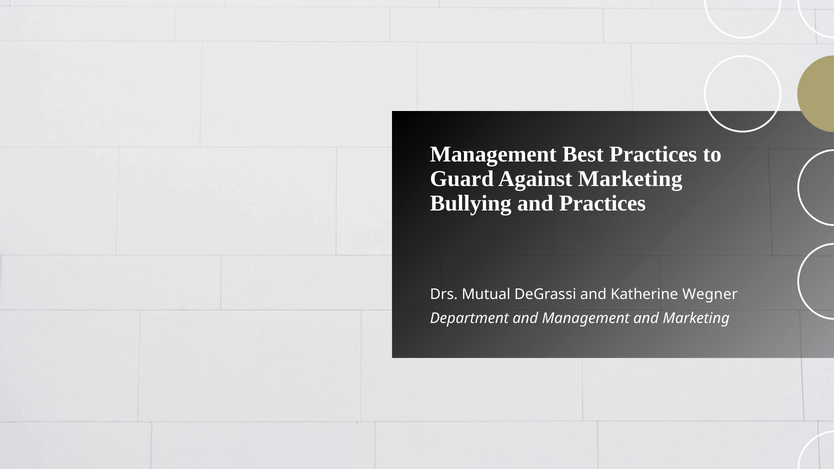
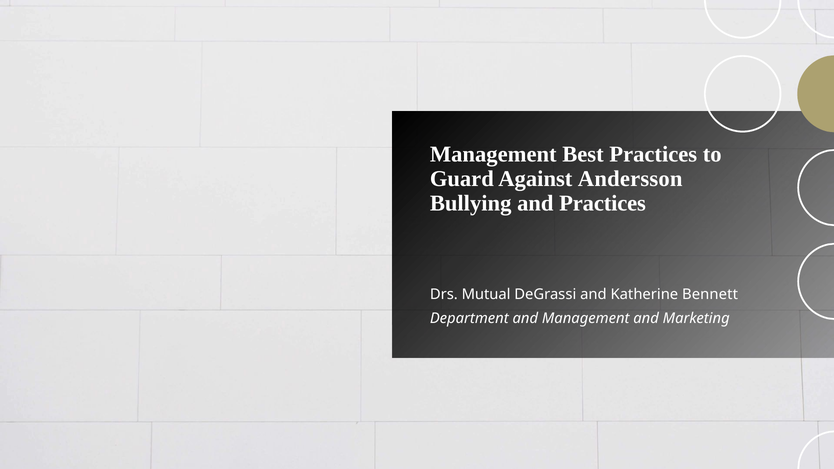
Against Marketing: Marketing -> Andersson
Wegner: Wegner -> Bennett
